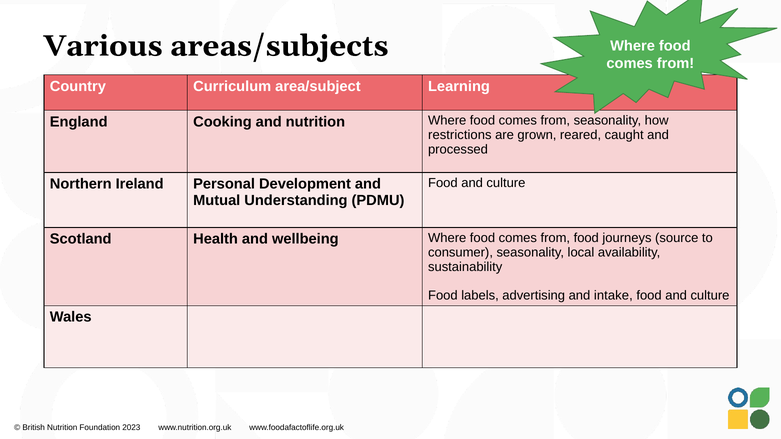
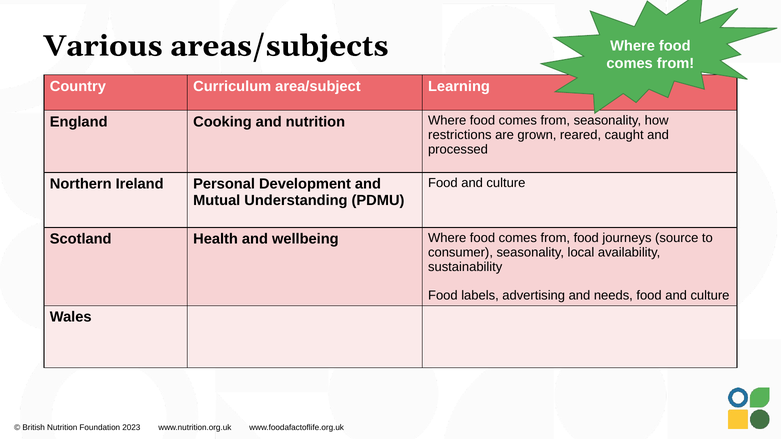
intake: intake -> needs
